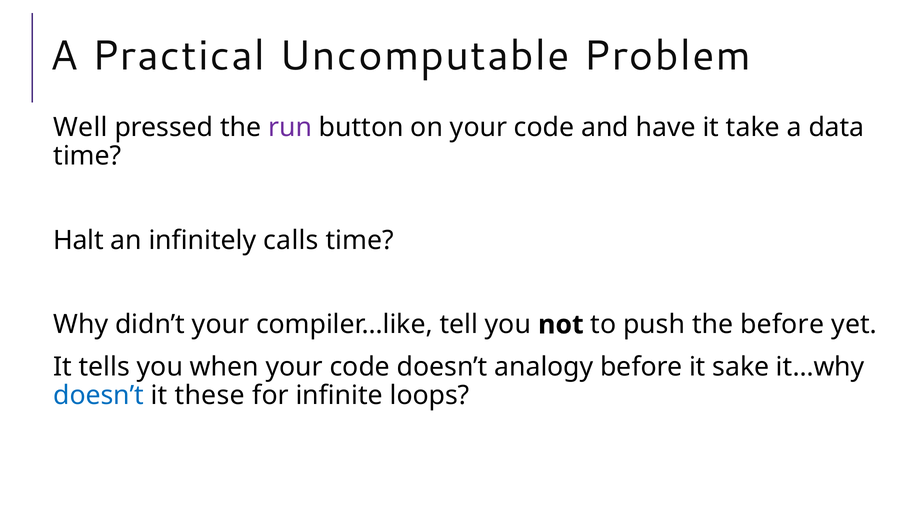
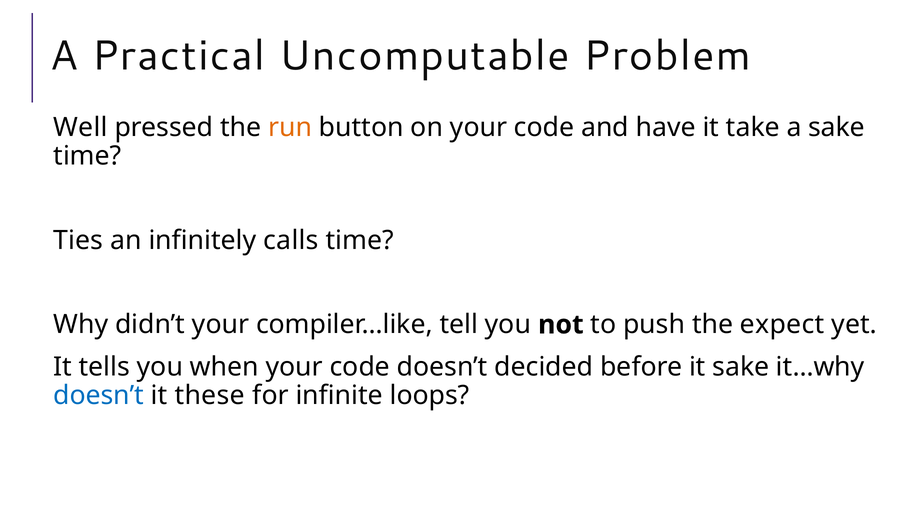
run colour: purple -> orange
a data: data -> sake
Halt: Halt -> Ties
the before: before -> expect
analogy: analogy -> decided
